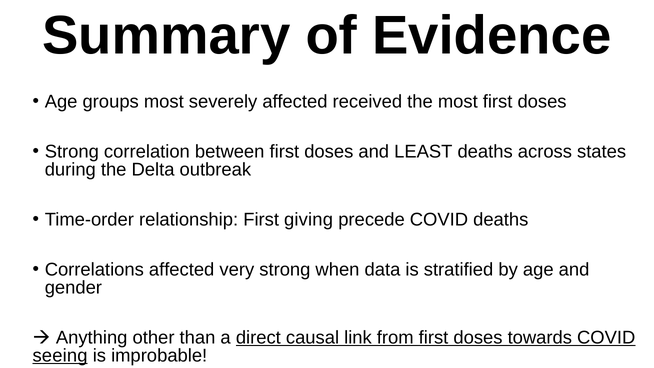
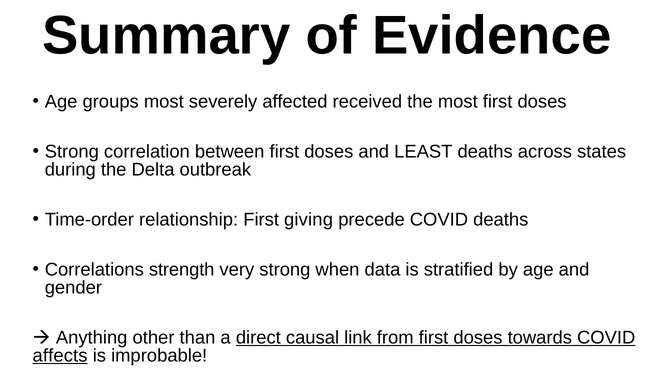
Correlations affected: affected -> strength
seeing: seeing -> affects
